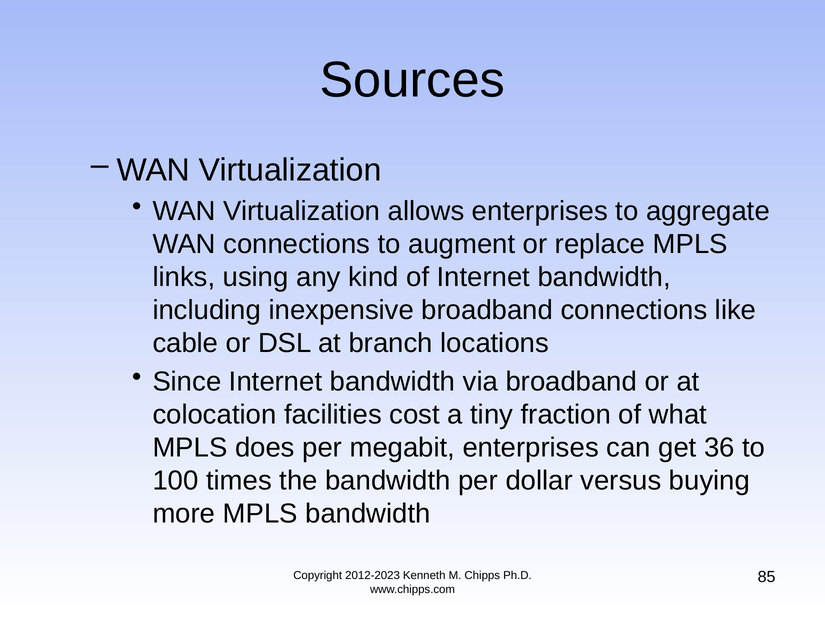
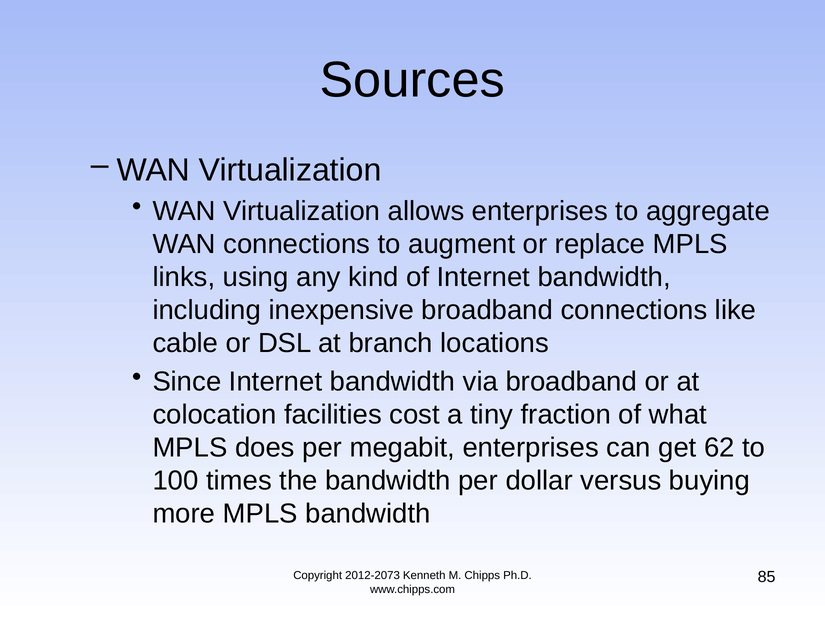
36: 36 -> 62
2012-2023: 2012-2023 -> 2012-2073
